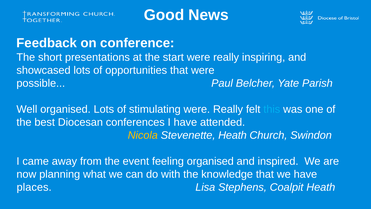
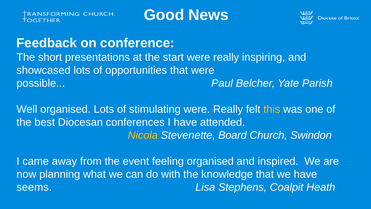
this colour: light blue -> yellow
Stevenette Heath: Heath -> Board
places: places -> seems
